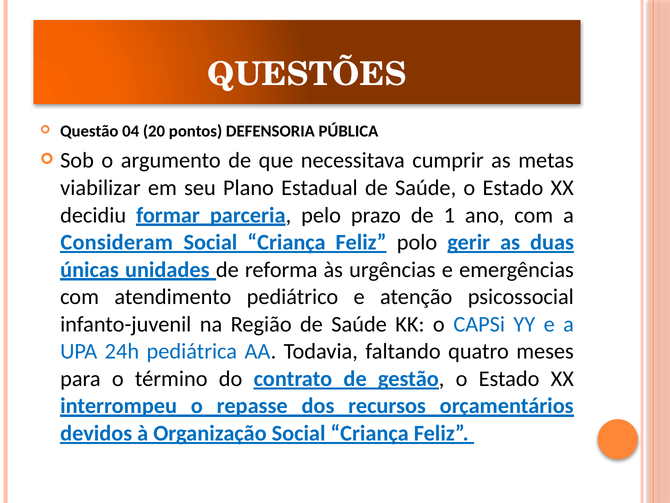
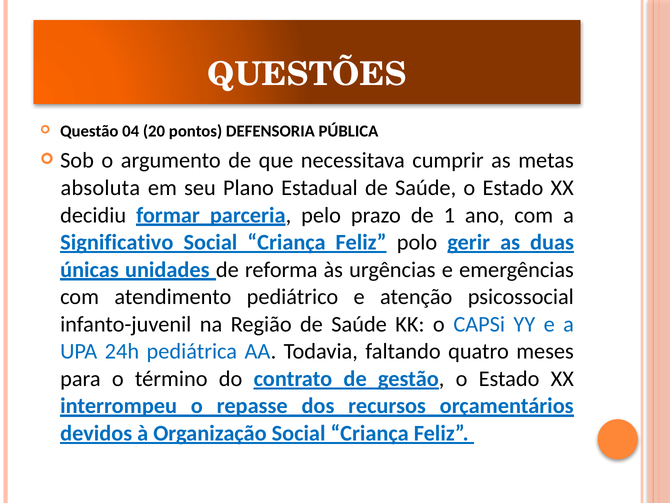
viabilizar: viabilizar -> absoluta
Consideram: Consideram -> Significativo
